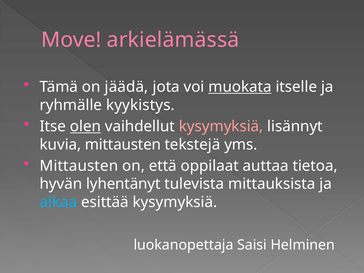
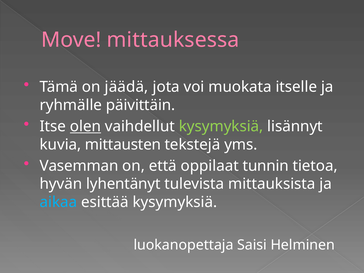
arkielämässä: arkielämässä -> mittauksessa
muokata underline: present -> none
kyykistys: kyykistys -> päivittäin
kysymyksiä at (221, 126) colour: pink -> light green
Mittausten at (79, 166): Mittausten -> Vasemman
auttaa: auttaa -> tunnin
